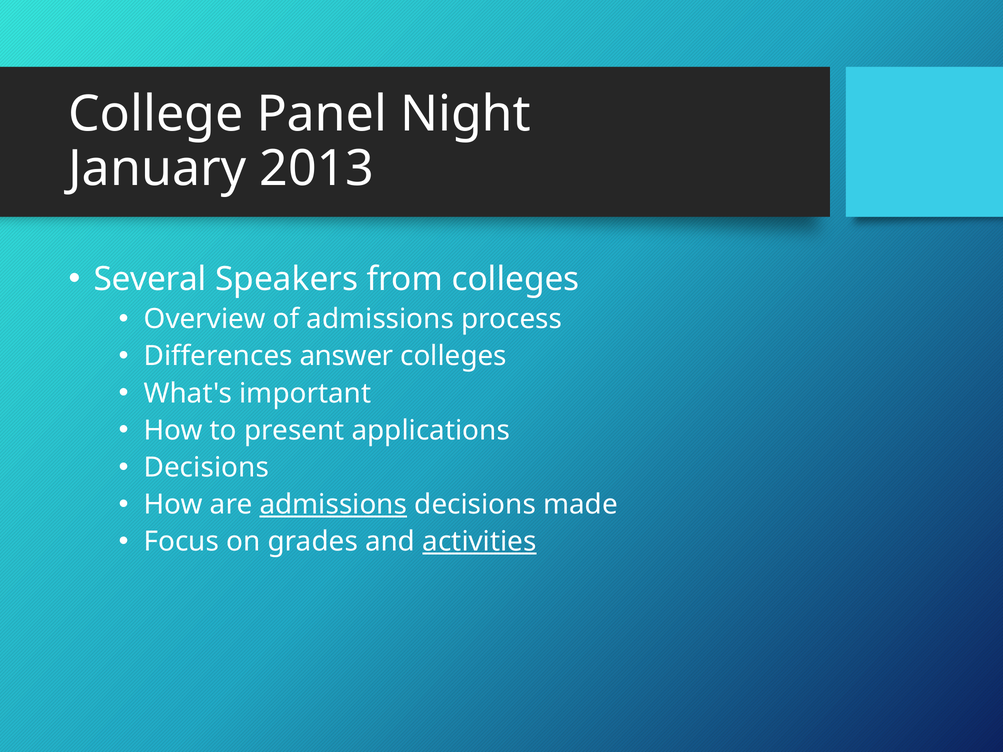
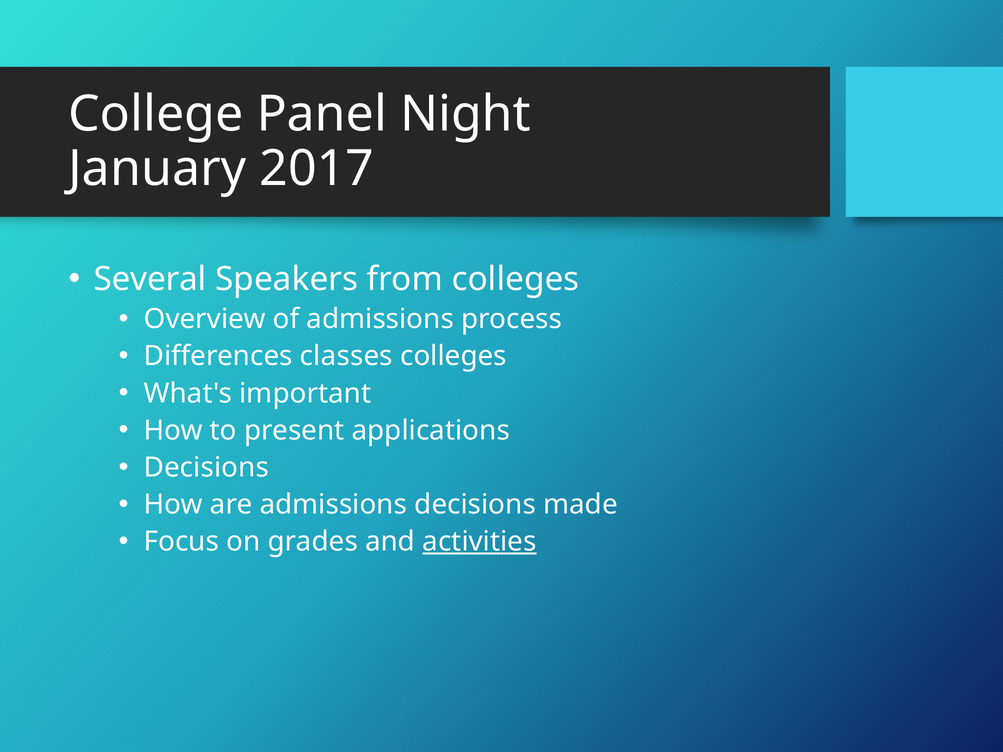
2013: 2013 -> 2017
answer: answer -> classes
admissions at (333, 505) underline: present -> none
